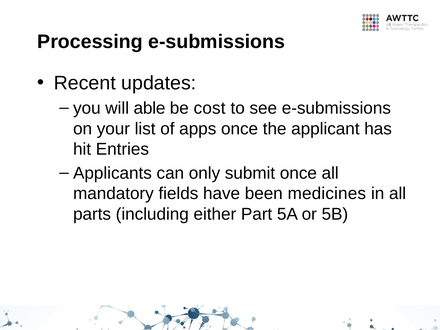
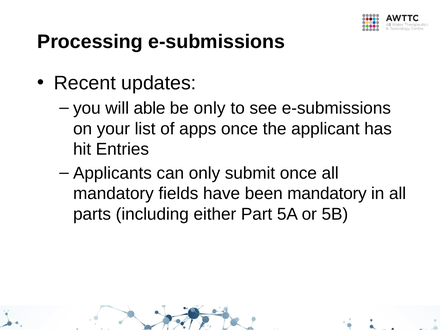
be cost: cost -> only
been medicines: medicines -> mandatory
